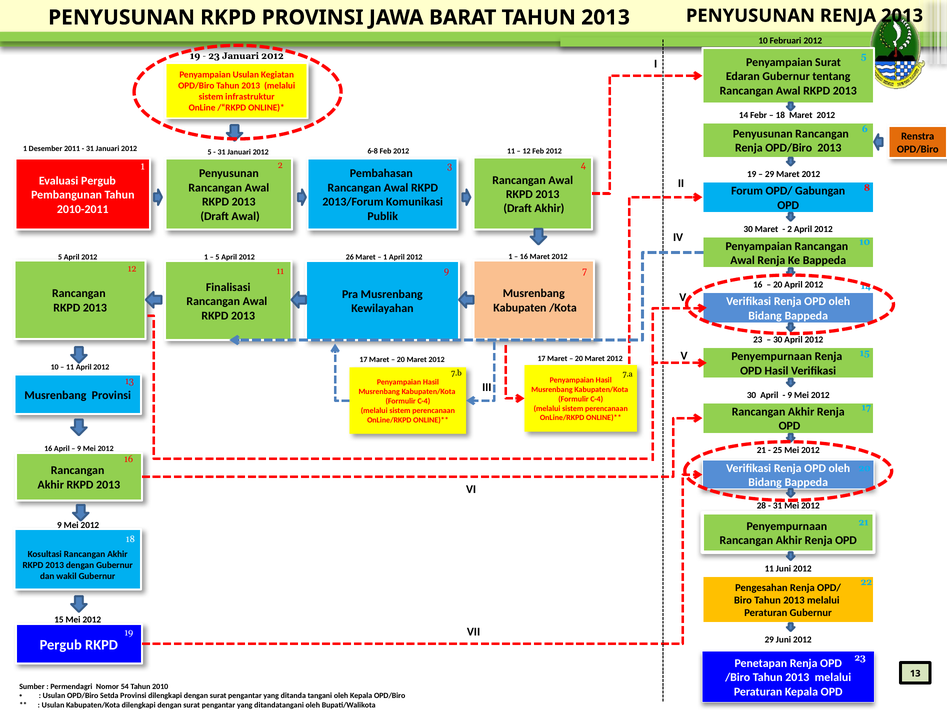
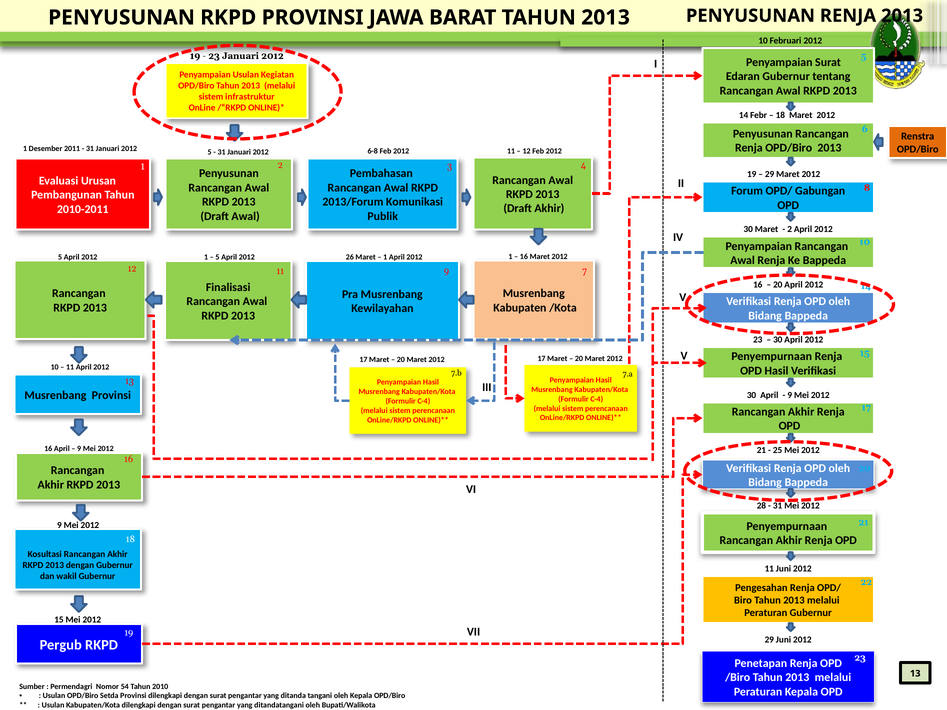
Evaluasi Pergub: Pergub -> Urusan
